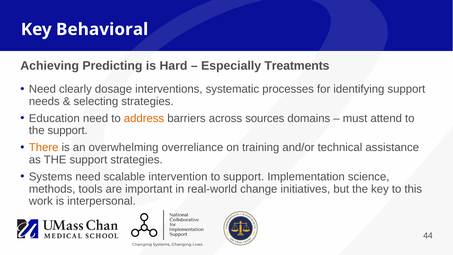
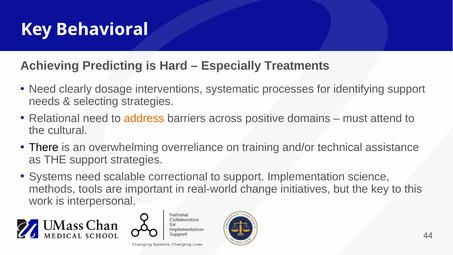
Education: Education -> Relational
sources: sources -> positive
support at (68, 130): support -> cultural
There colour: orange -> black
intervention: intervention -> correctional
